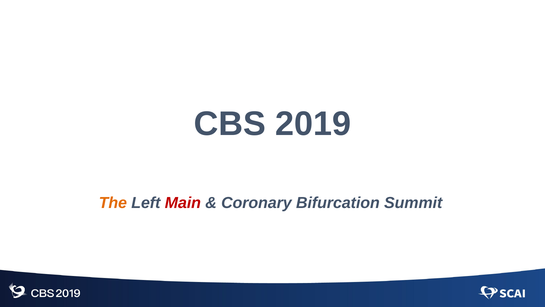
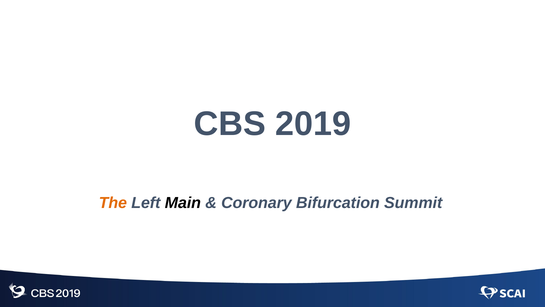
Main colour: red -> black
